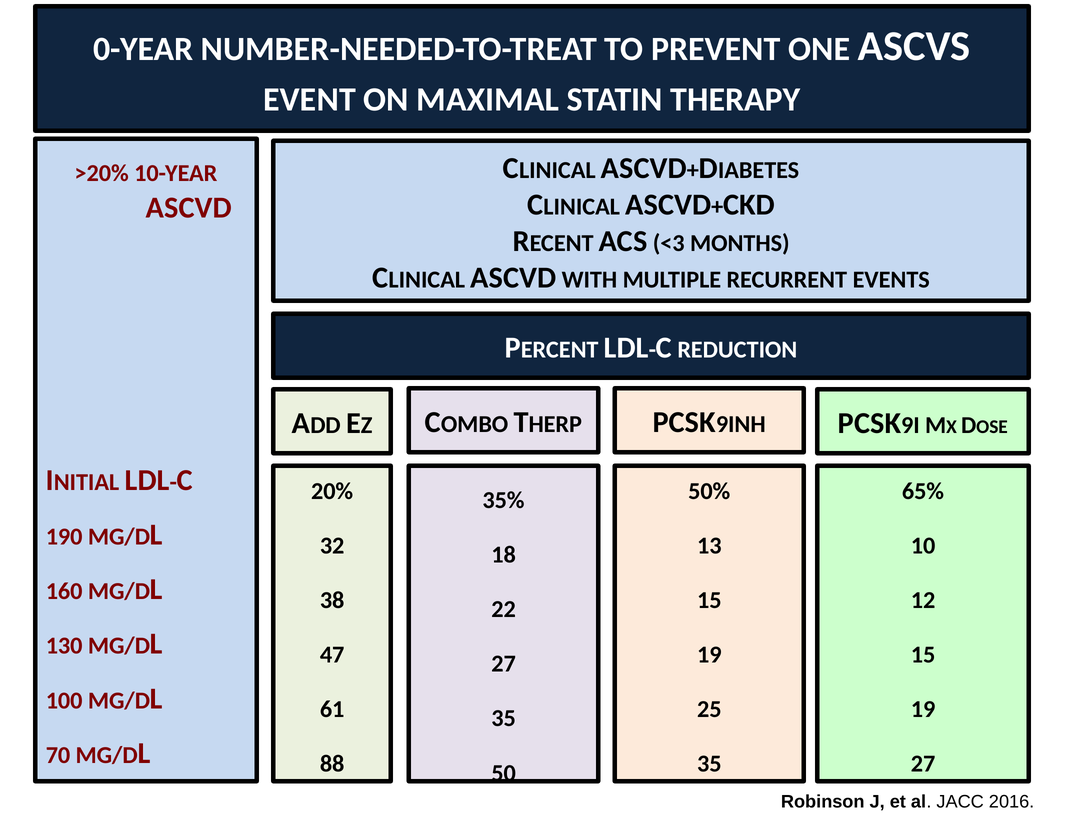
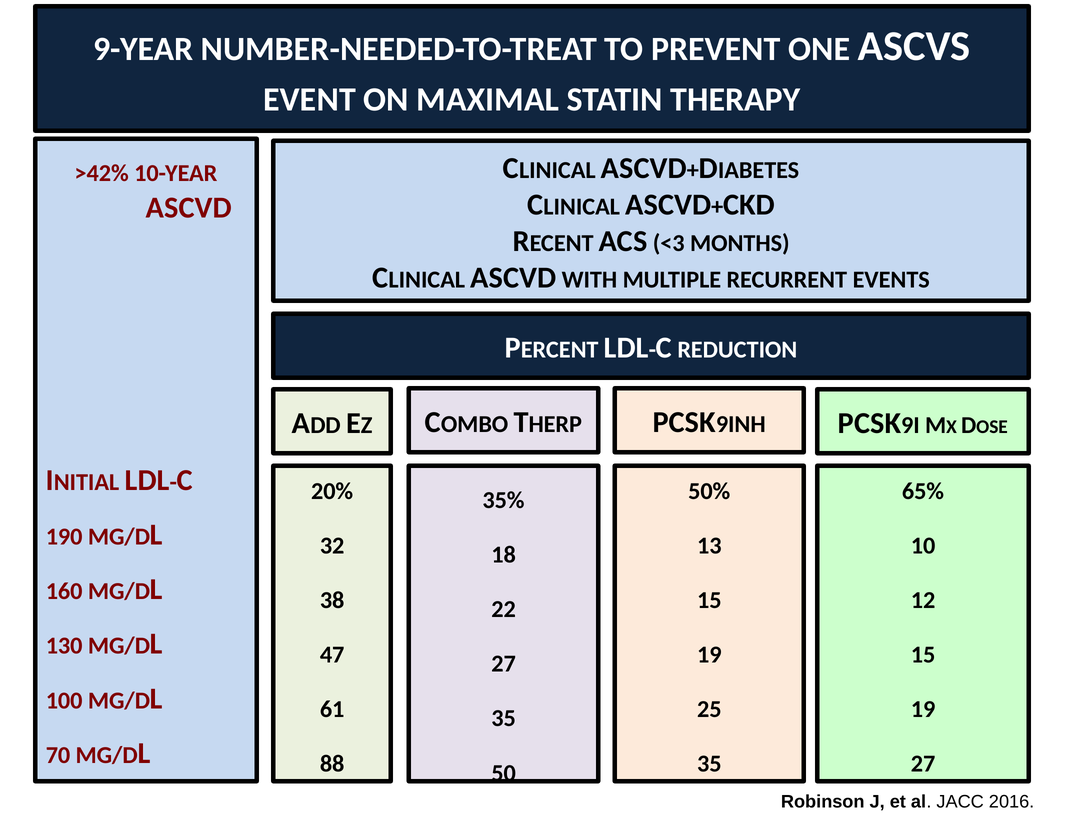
0-YEAR: 0-YEAR -> 9-YEAR
>20%: >20% -> >42%
